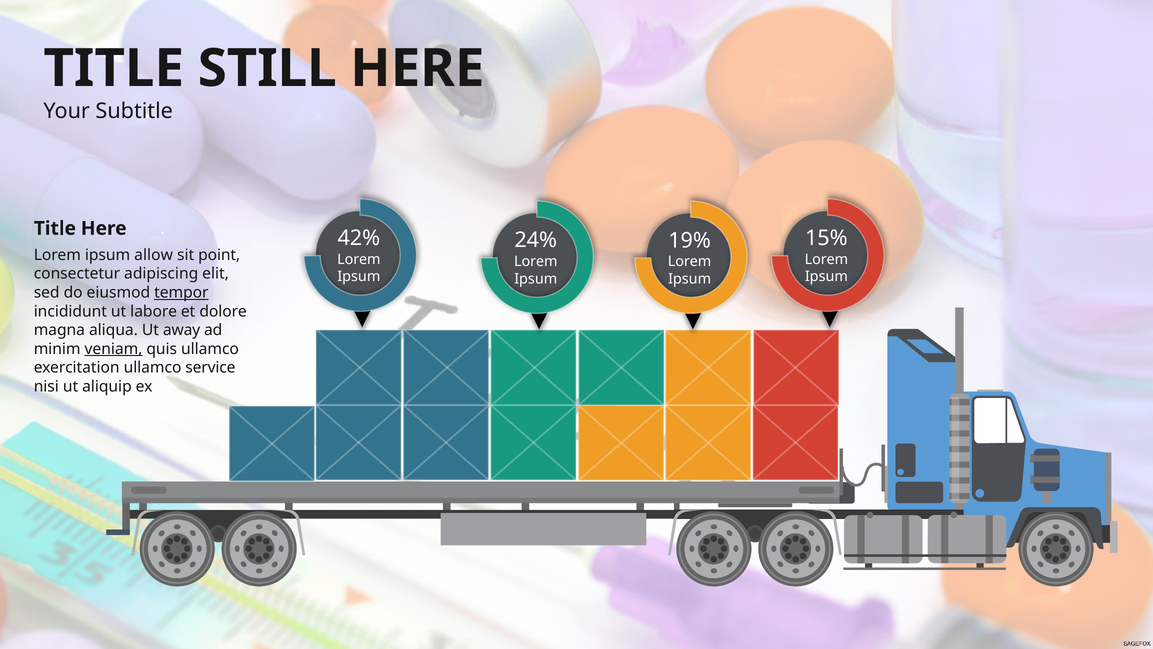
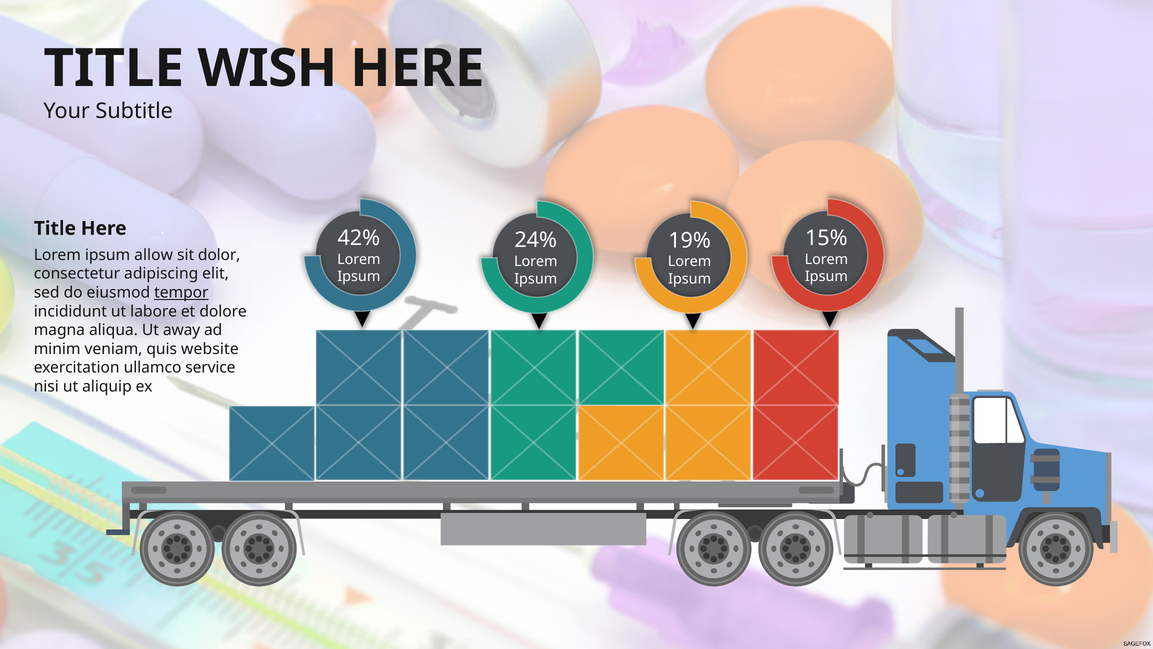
STILL: STILL -> WISH
point: point -> dolor
veniam underline: present -> none
quis ullamco: ullamco -> website
